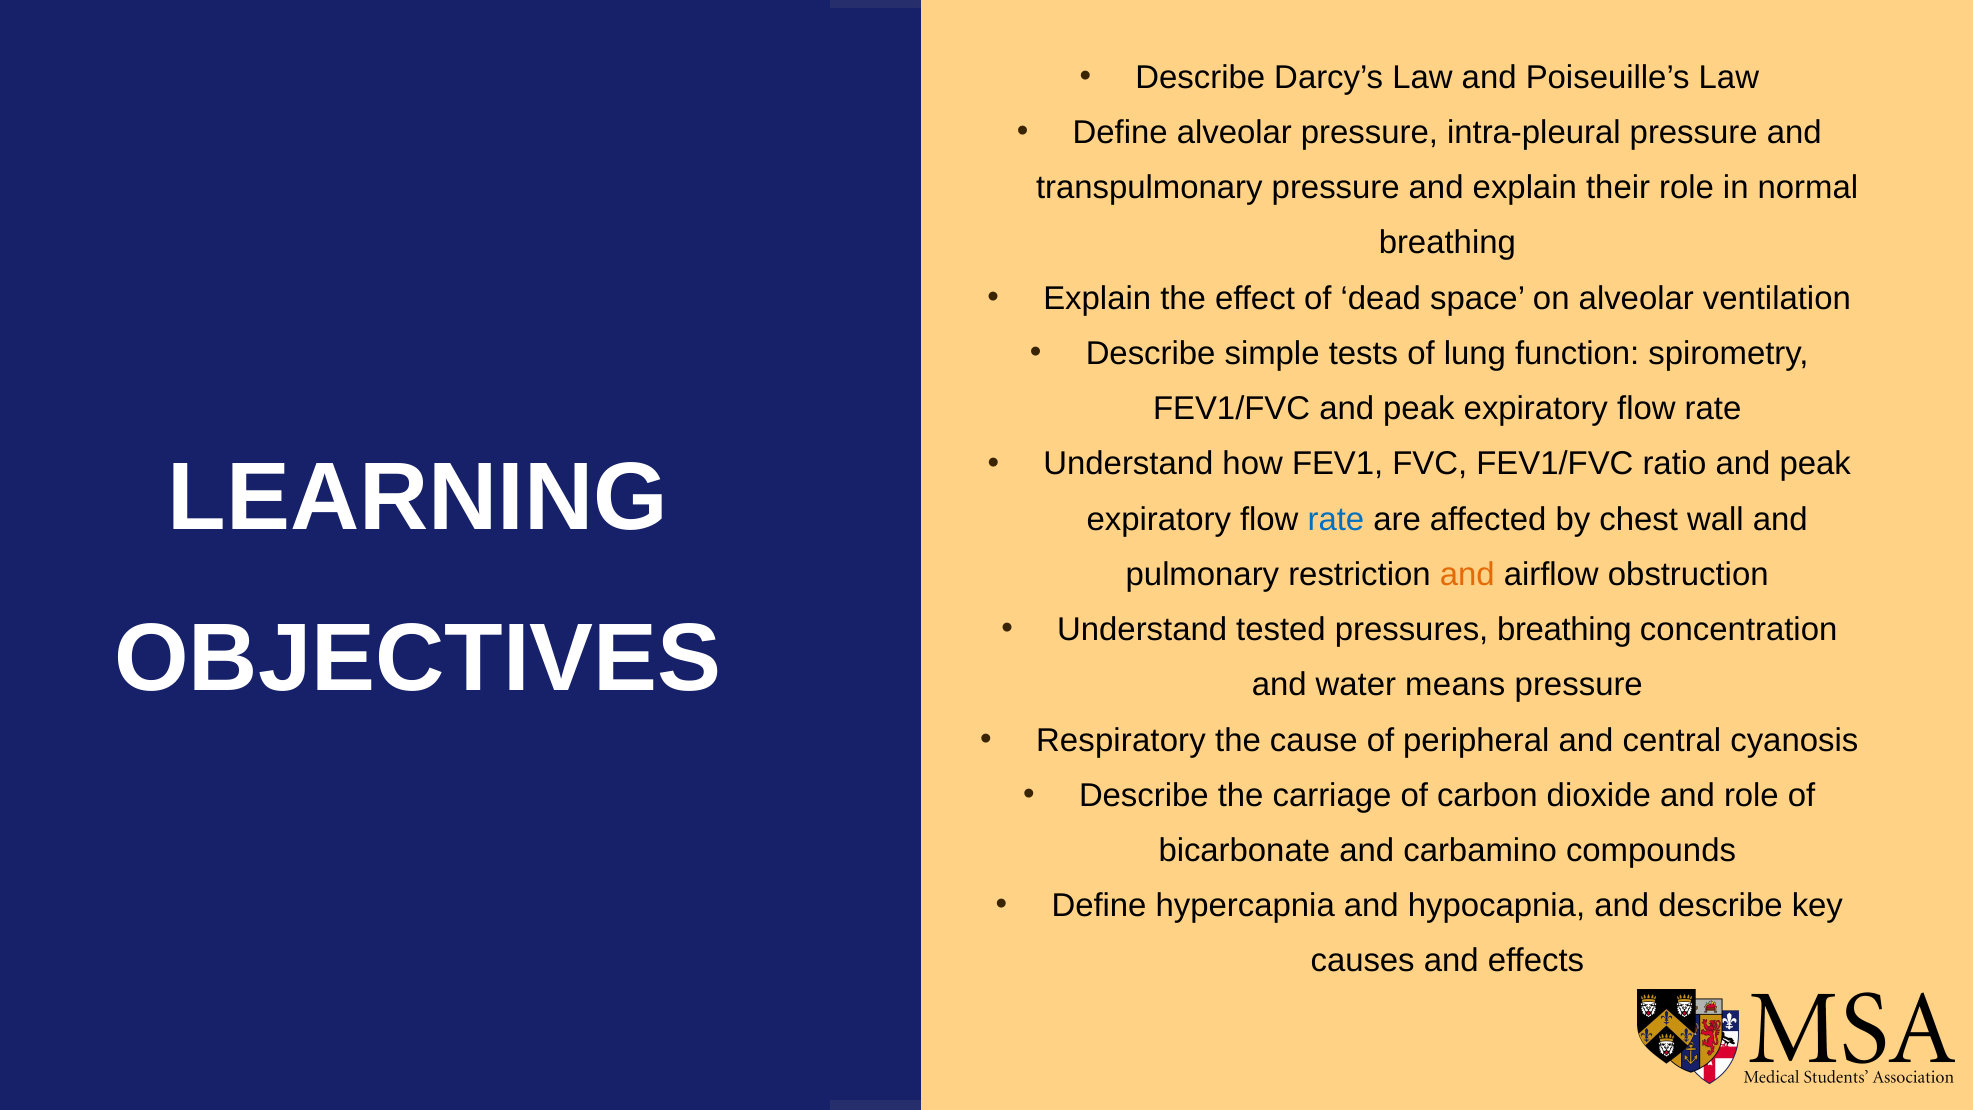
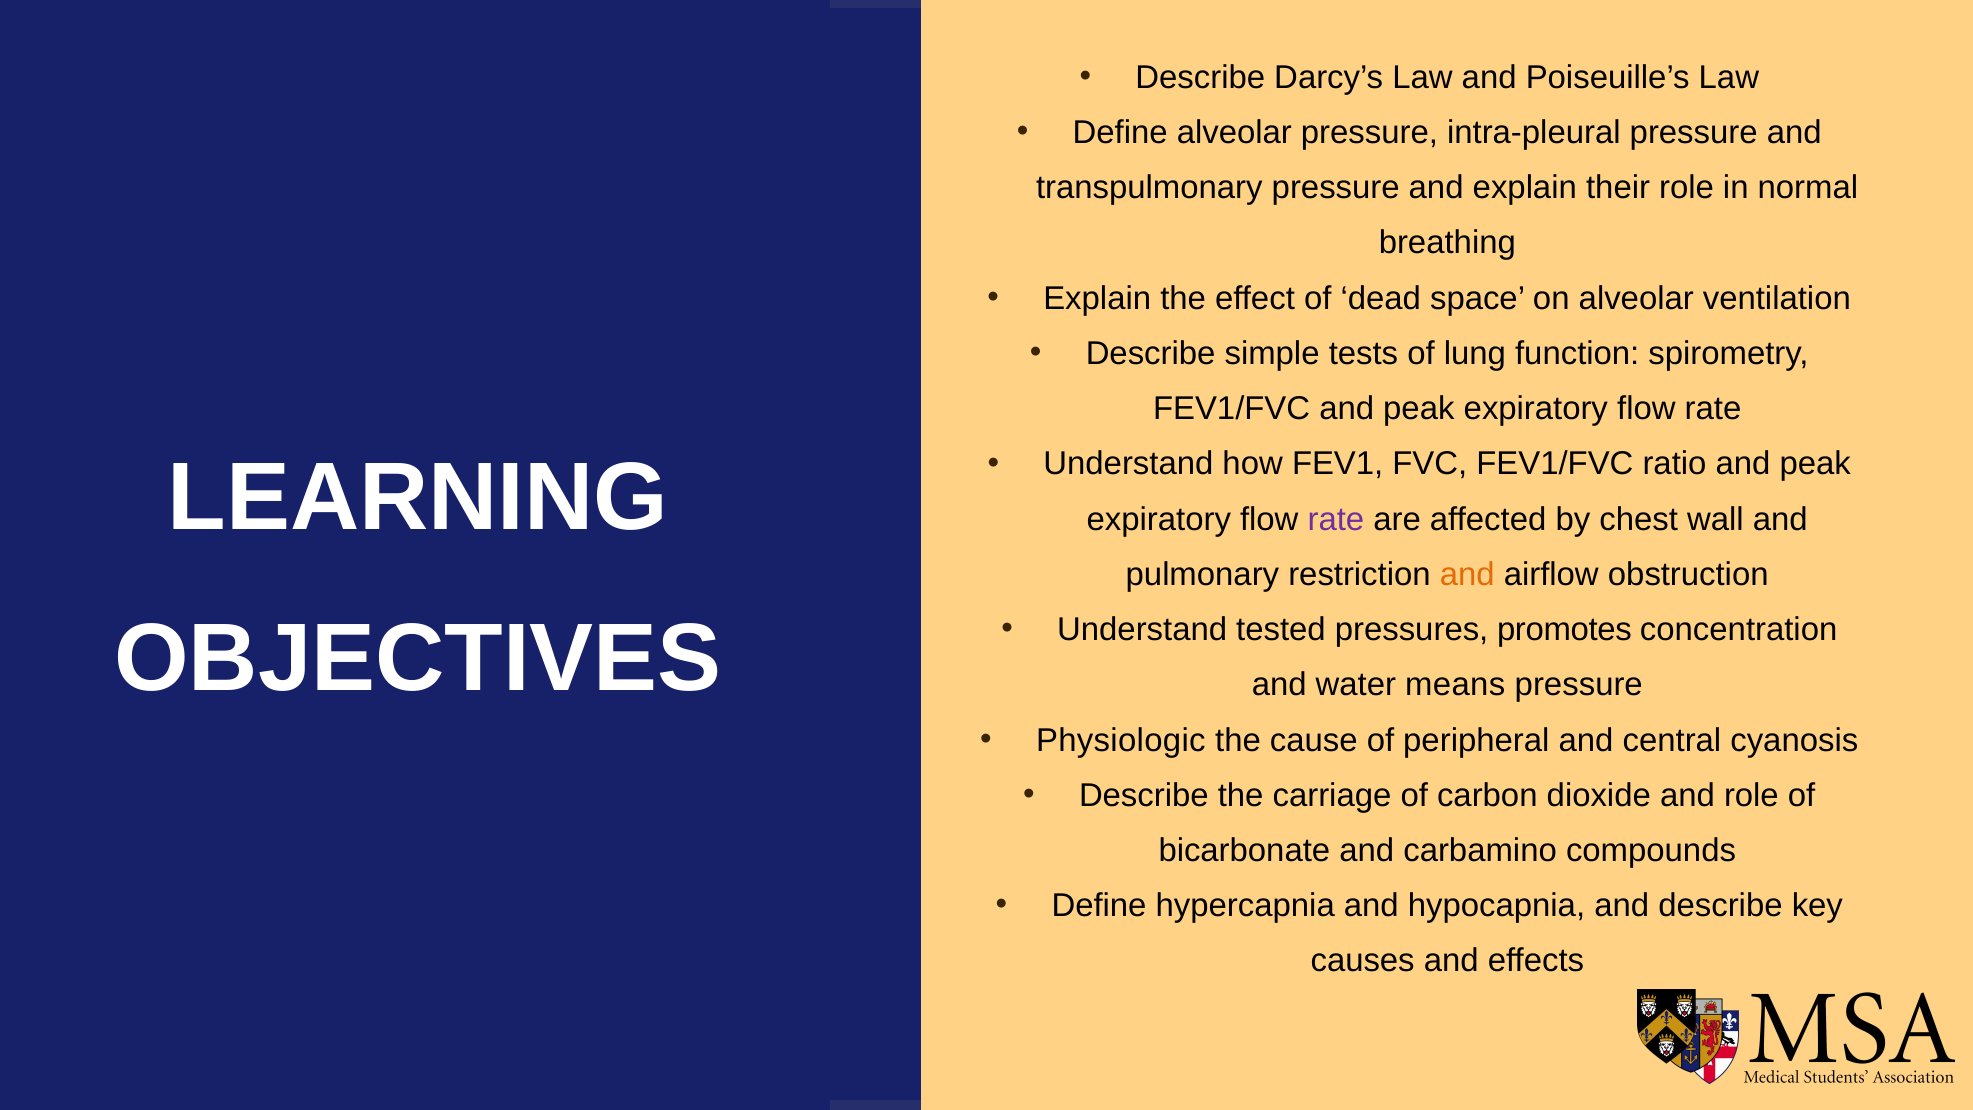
rate at (1336, 519) colour: blue -> purple
pressures breathing: breathing -> promotes
Respiratory: Respiratory -> Physiologic
